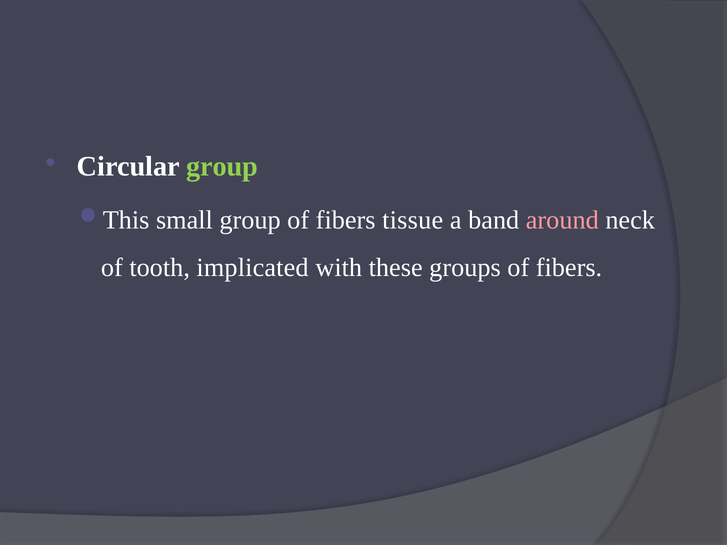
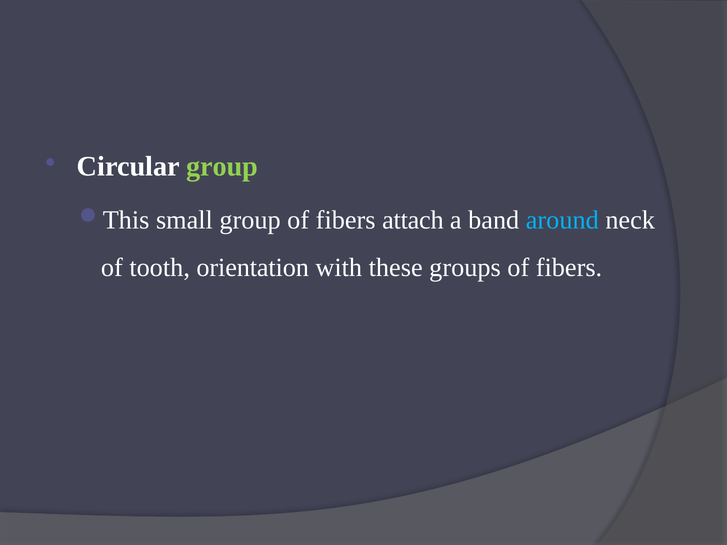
tissue: tissue -> attach
around colour: pink -> light blue
implicated: implicated -> orientation
